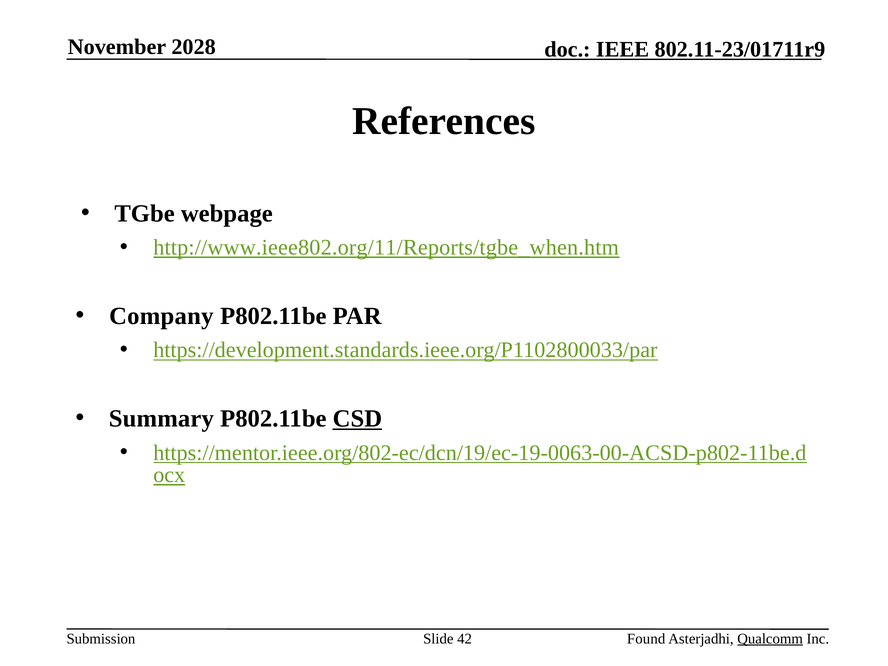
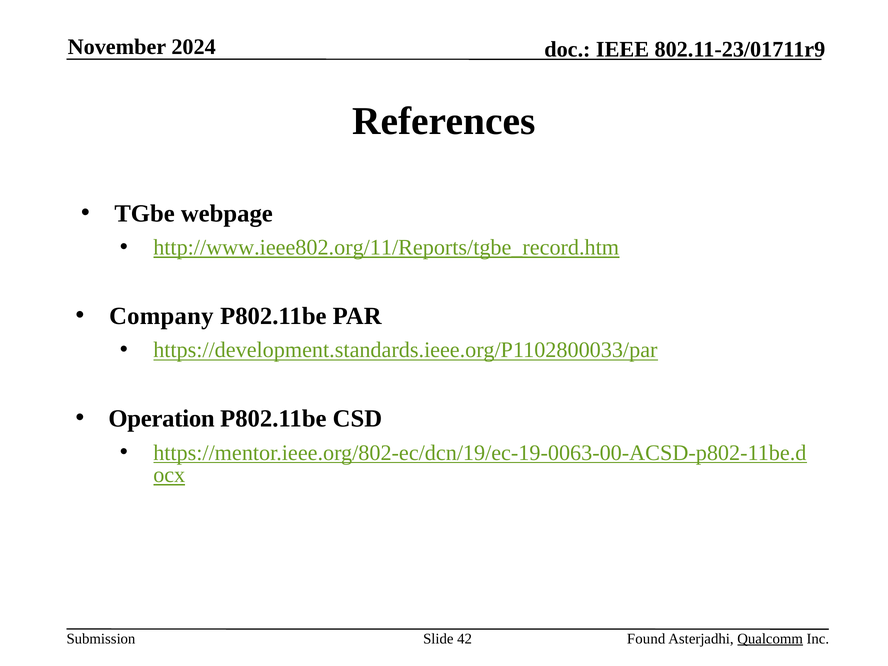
2028: 2028 -> 2024
http://www.ieee802.org/11/Reports/tgbe_when.htm: http://www.ieee802.org/11/Reports/tgbe_when.htm -> http://www.ieee802.org/11/Reports/tgbe_record.htm
Summary: Summary -> Operation
CSD underline: present -> none
